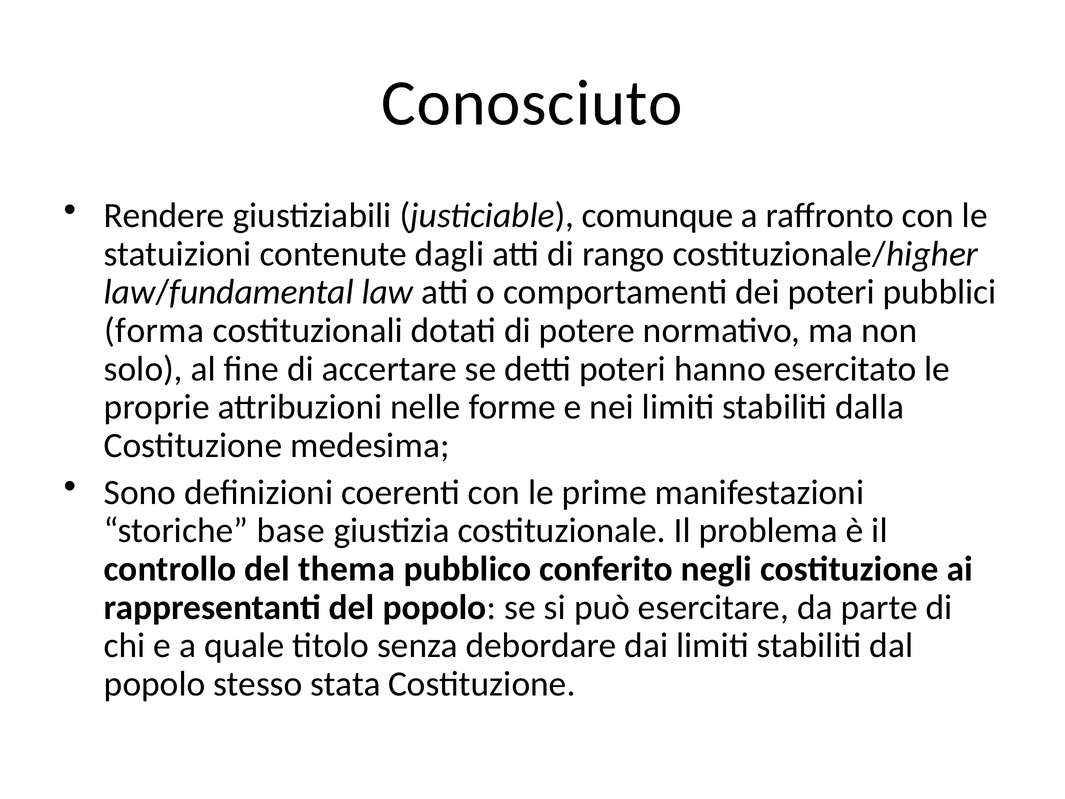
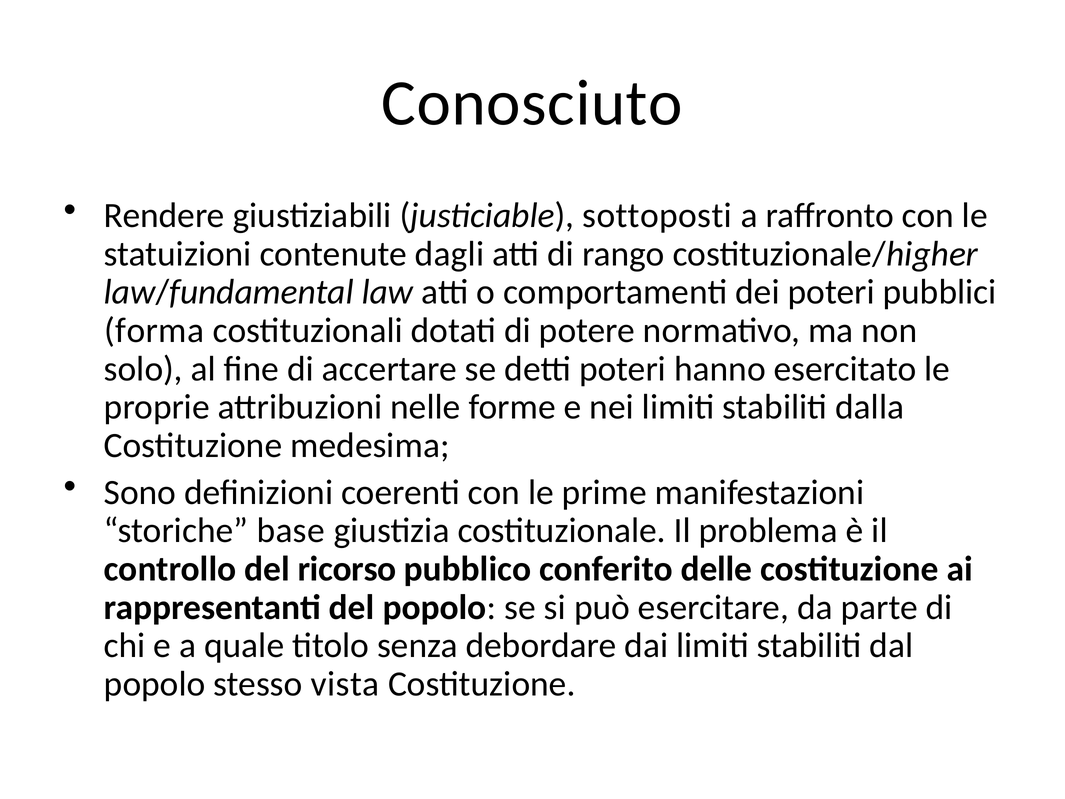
comunque: comunque -> sottoposti
thema: thema -> ricorso
negli: negli -> delle
stata: stata -> vista
